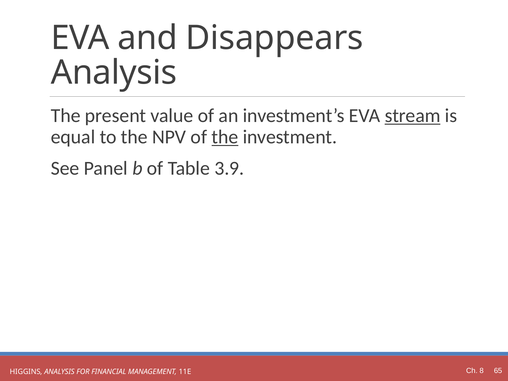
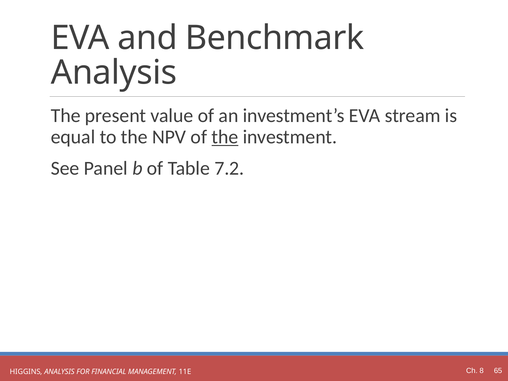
Disappears: Disappears -> Benchmark
stream underline: present -> none
3.9: 3.9 -> 7.2
